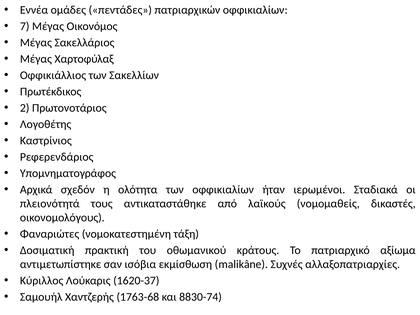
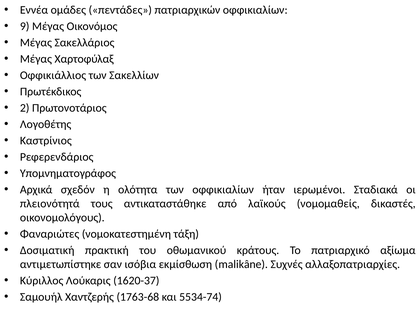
7: 7 -> 9
8830-74: 8830-74 -> 5534-74
